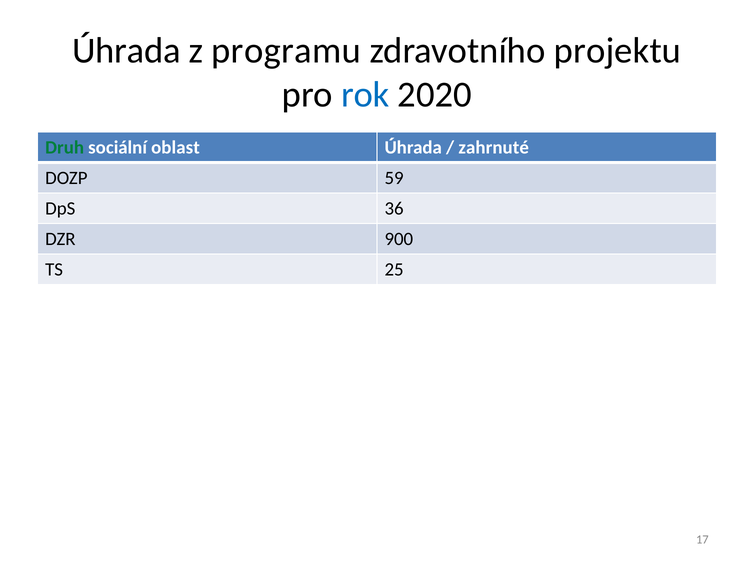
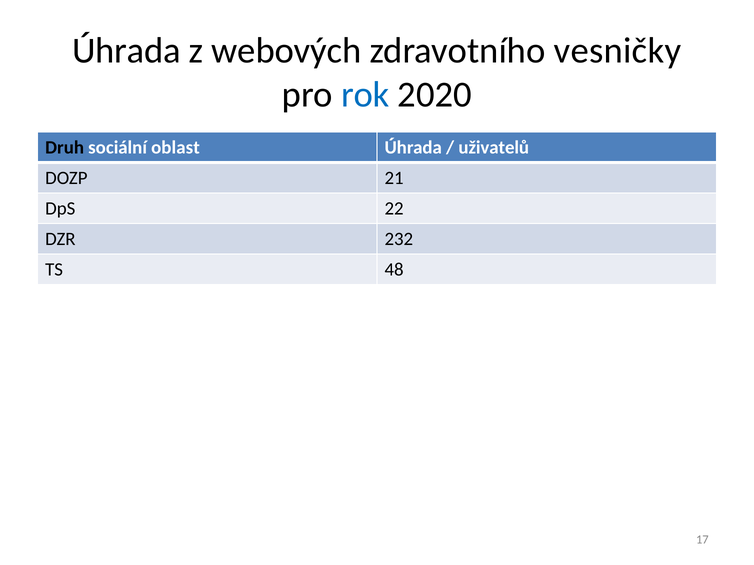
programu: programu -> webových
projektu: projektu -> vesničky
Druh colour: green -> black
zahrnuté: zahrnuté -> uživatelů
59: 59 -> 21
36: 36 -> 22
900: 900 -> 232
25: 25 -> 48
